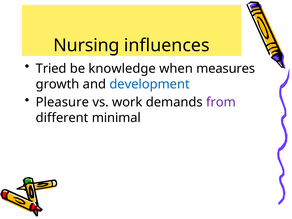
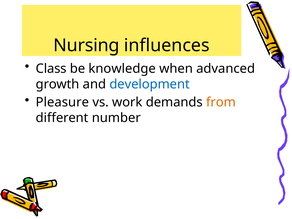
Tried: Tried -> Class
measures: measures -> advanced
from colour: purple -> orange
minimal: minimal -> number
